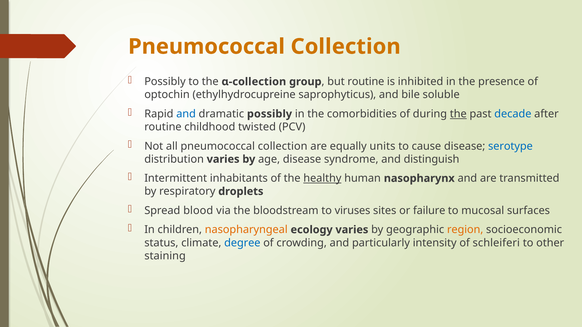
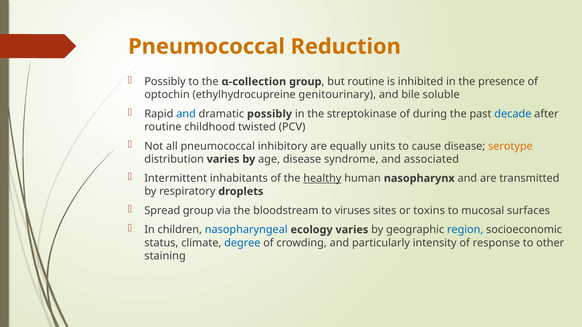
Collection at (346, 47): Collection -> Reduction
saprophyticus: saprophyticus -> genitourinary
comorbidities: comorbidities -> streptokinase
the at (458, 114) underline: present -> none
all pneumococcal collection: collection -> inhibitory
serotype colour: blue -> orange
distinguish: distinguish -> associated
Spread blood: blood -> group
failure: failure -> toxins
nasopharyngeal colour: orange -> blue
region colour: orange -> blue
schleiferi: schleiferi -> response
